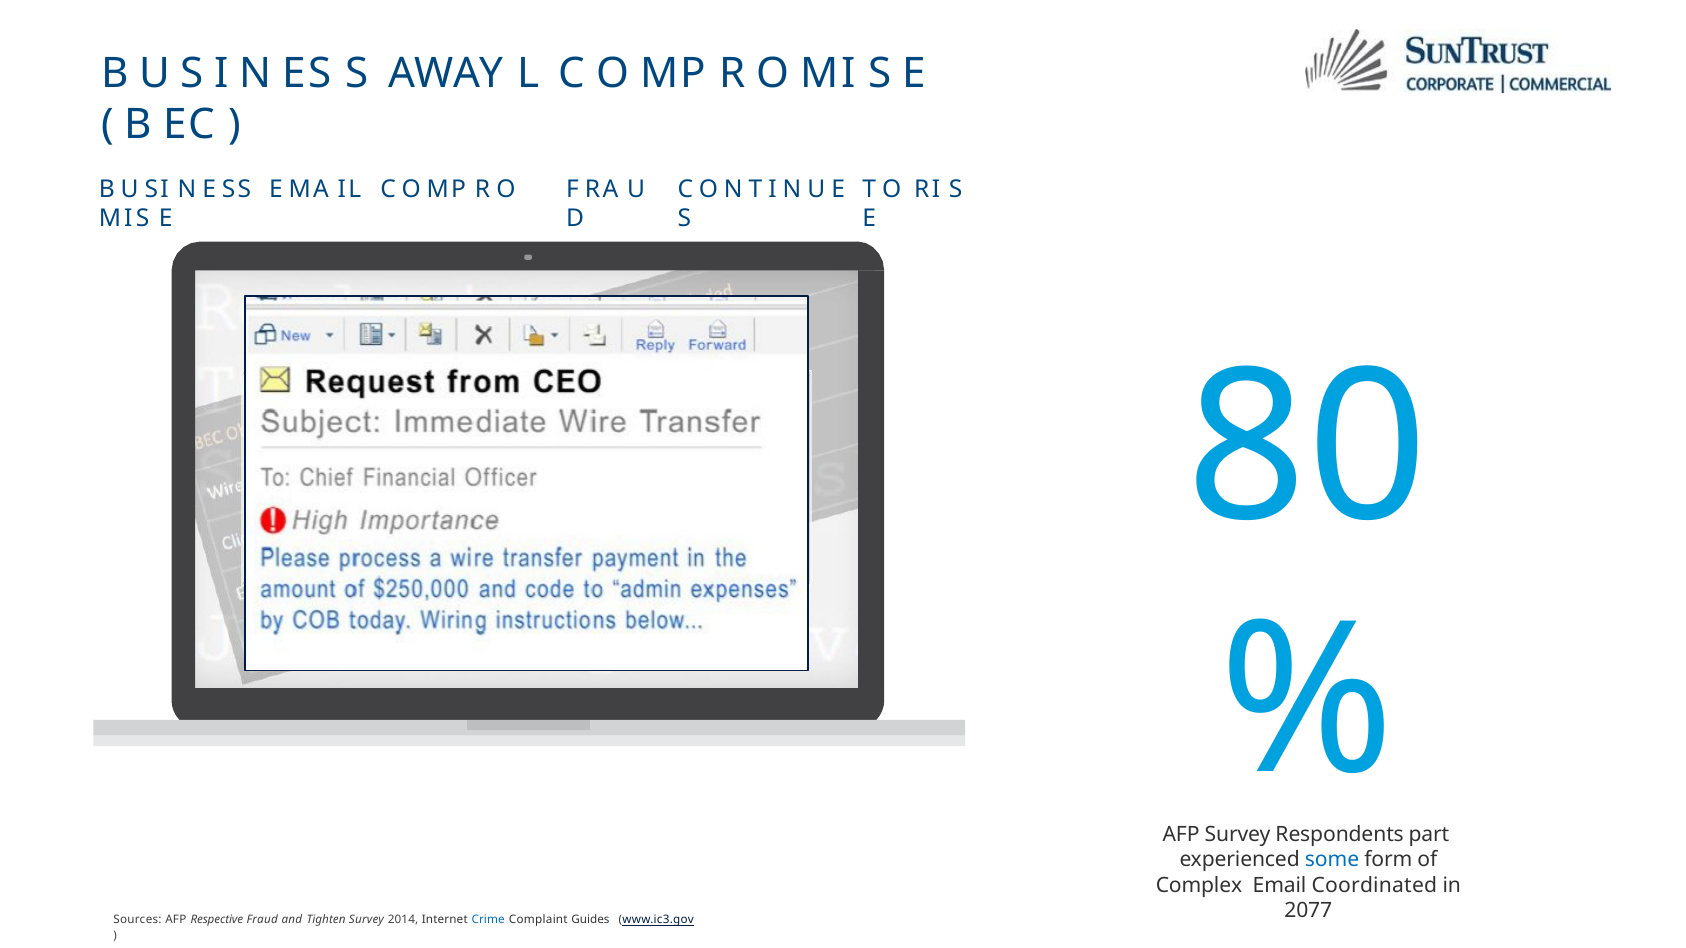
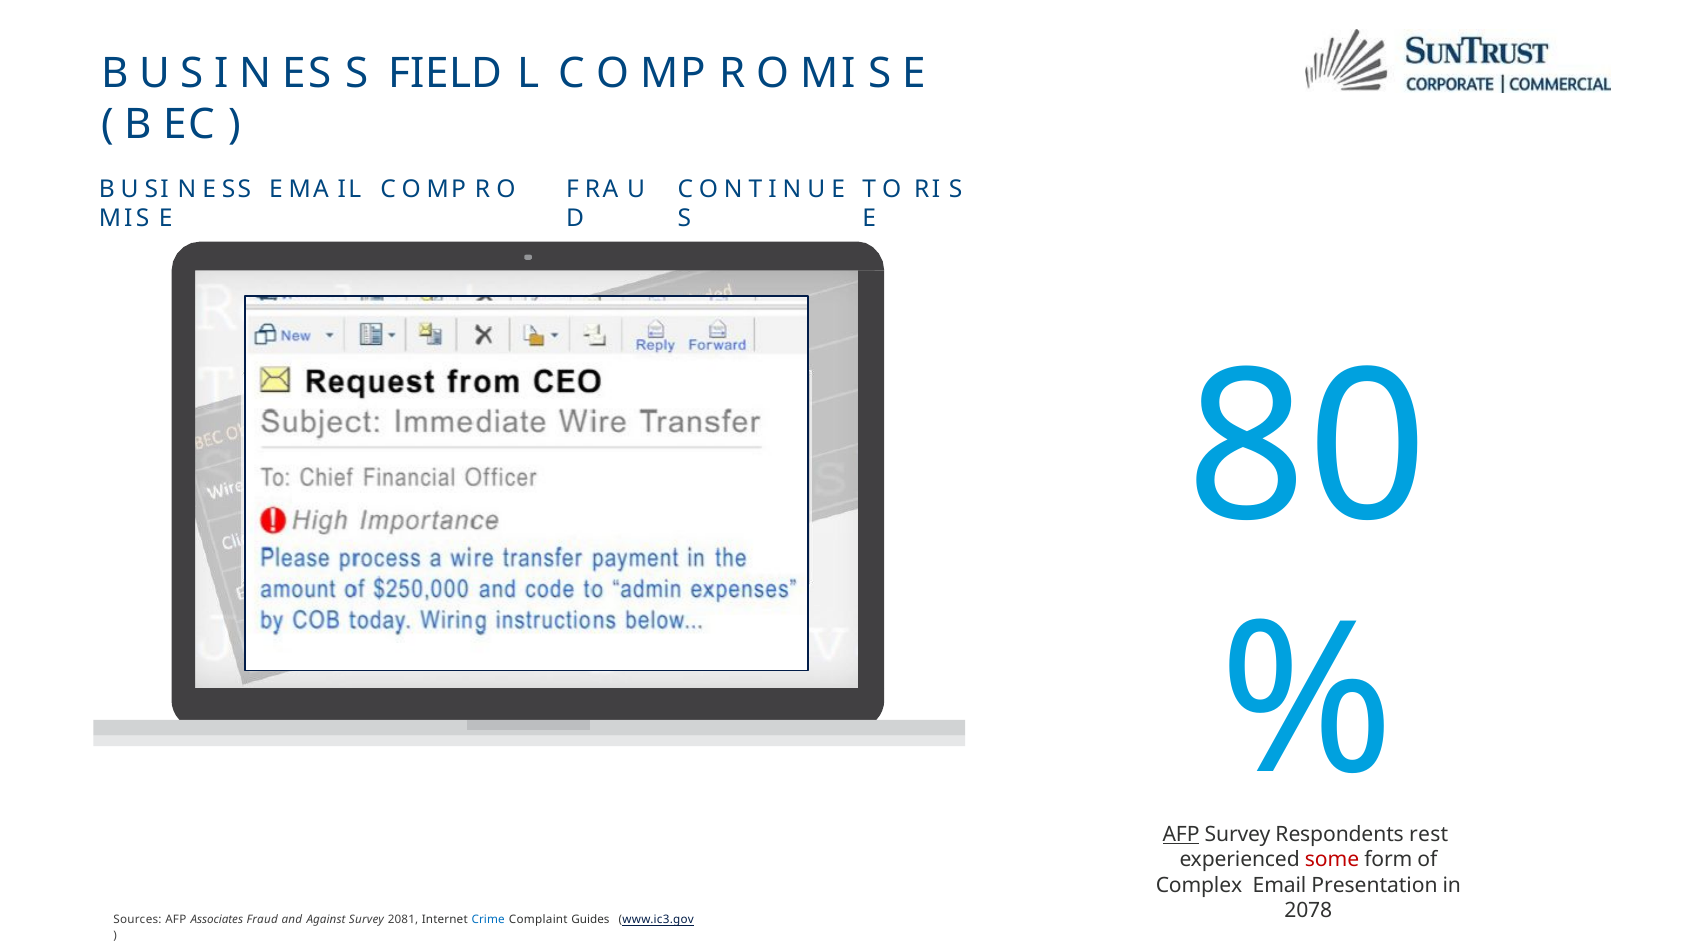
AWAY: AWAY -> FIELD
AFP at (1181, 835) underline: none -> present
part: part -> rest
some colour: blue -> red
Coordinated: Coordinated -> Presentation
2077: 2077 -> 2078
Respective: Respective -> Associates
Tighten: Tighten -> Against
2014: 2014 -> 2081
